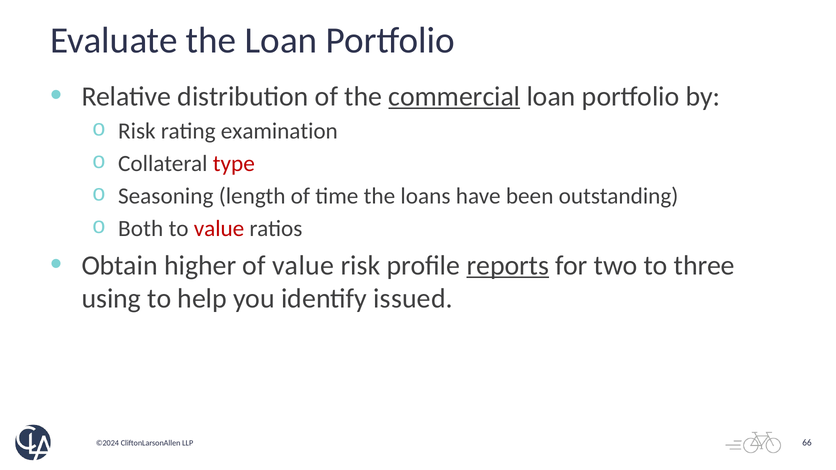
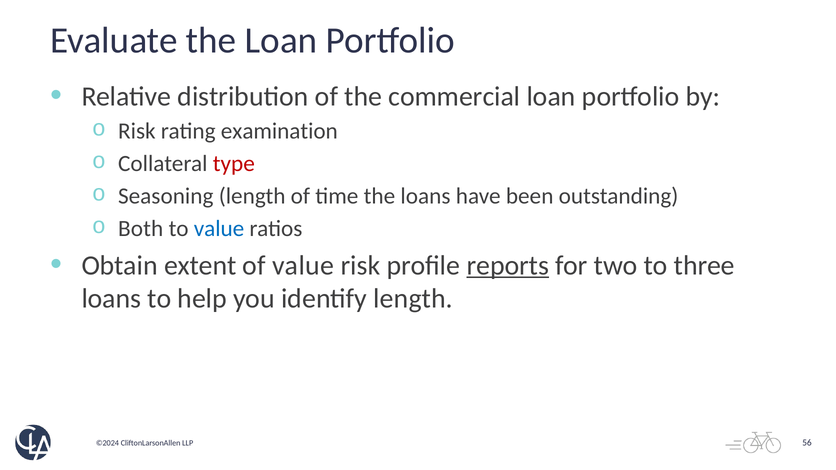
commercial underline: present -> none
value at (219, 229) colour: red -> blue
higher: higher -> extent
using at (111, 299): using -> loans
identify issued: issued -> length
66: 66 -> 56
